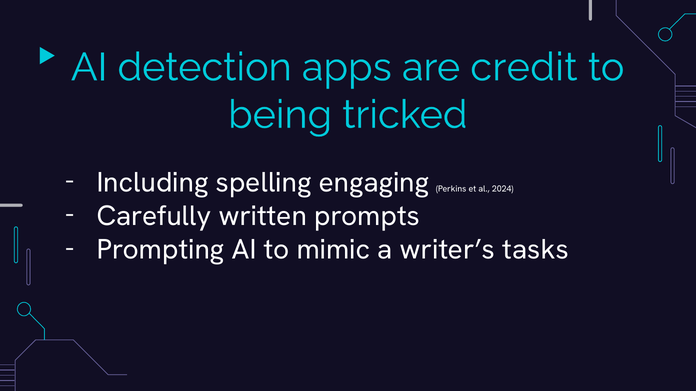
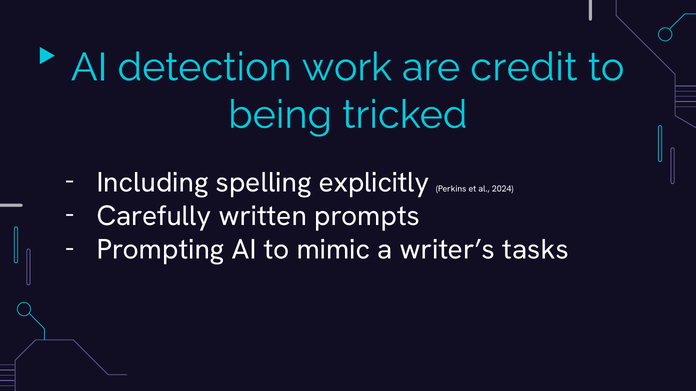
apps: apps -> work
engaging: engaging -> explicitly
